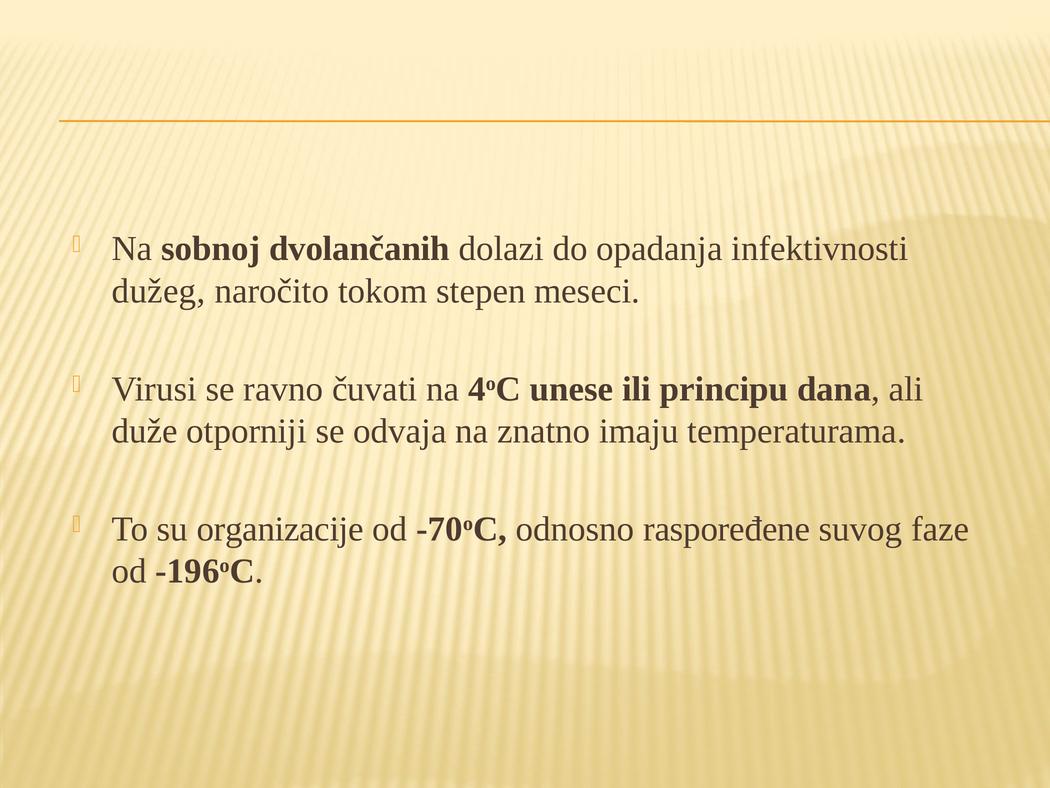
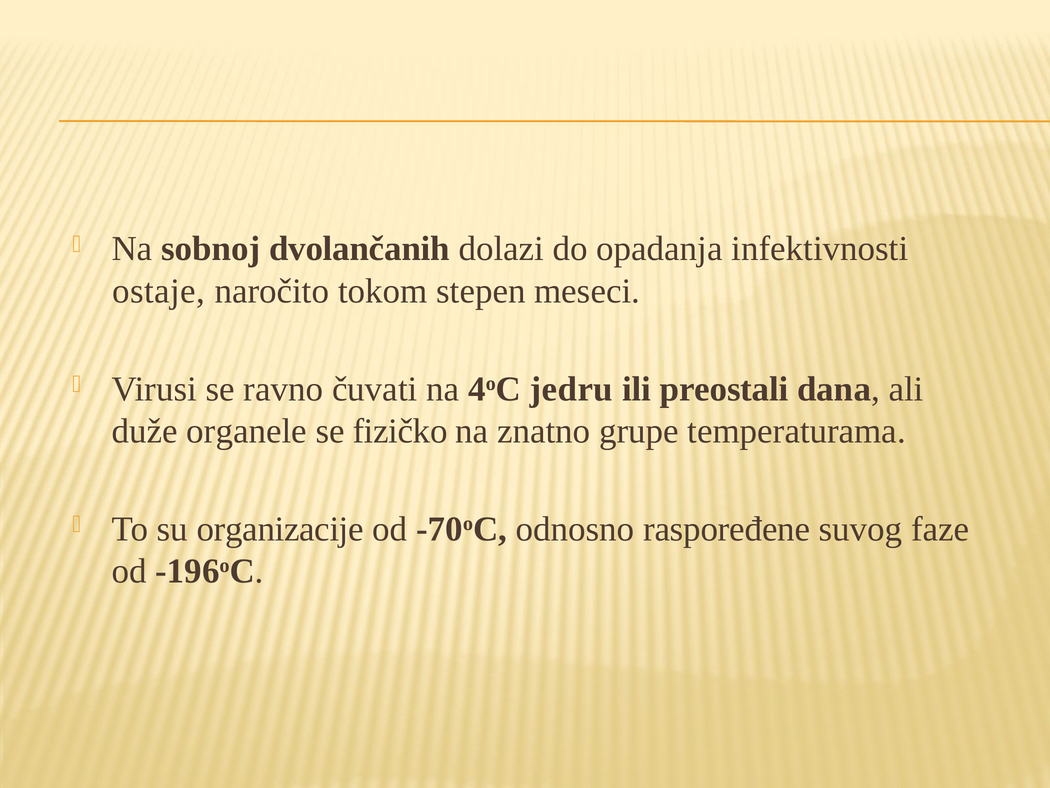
dužeg: dužeg -> ostaje
unese: unese -> jedru
principu: principu -> preostali
otporniji: otporniji -> organele
odvaja: odvaja -> fizičko
imaju: imaju -> grupe
